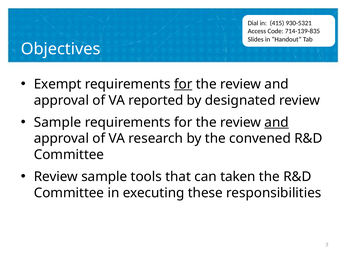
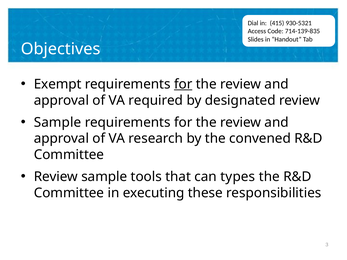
reported: reported -> required
and at (277, 122) underline: present -> none
taken: taken -> types
